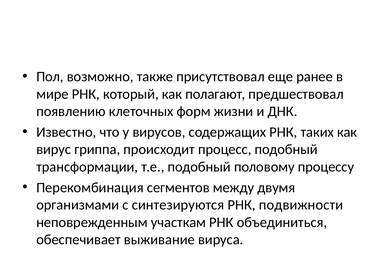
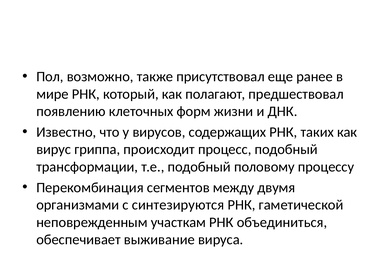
подвижности: подвижности -> гаметической
